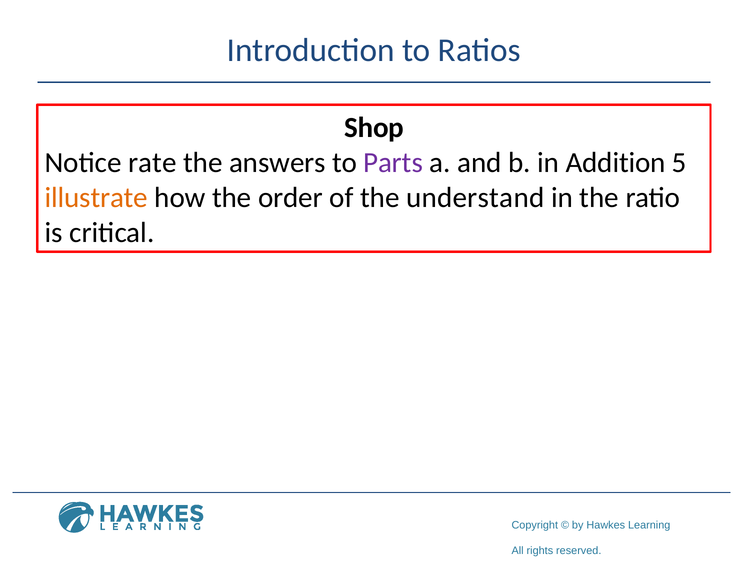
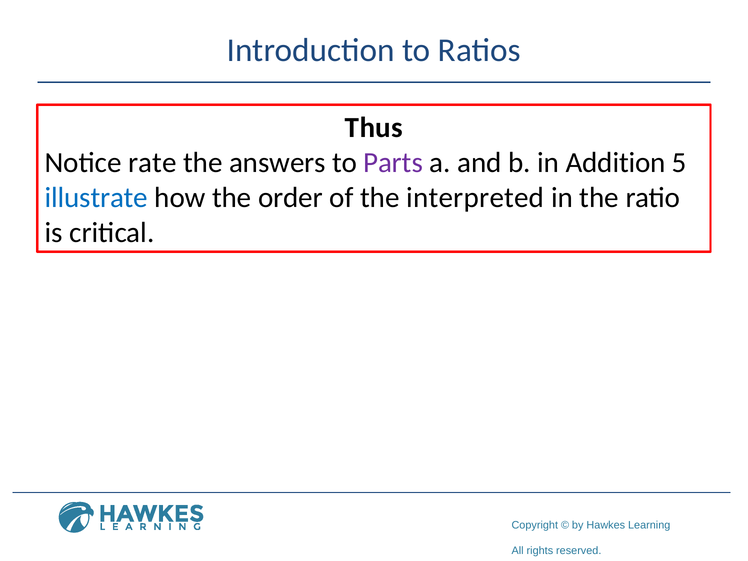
Shop: Shop -> Thus
illustrate colour: orange -> blue
understand: understand -> interpreted
